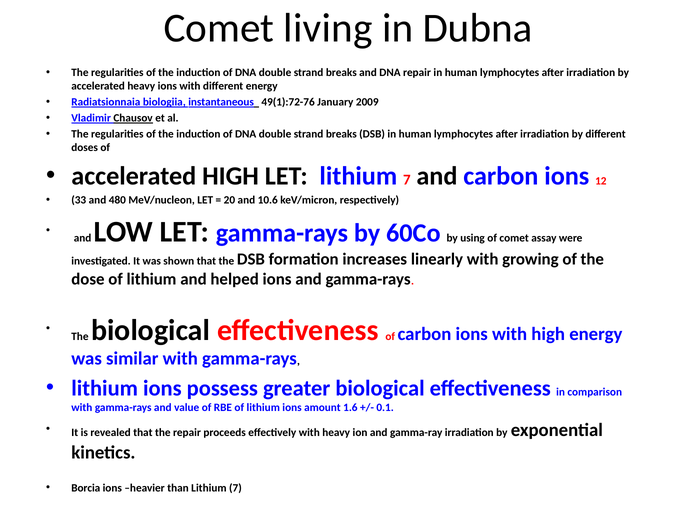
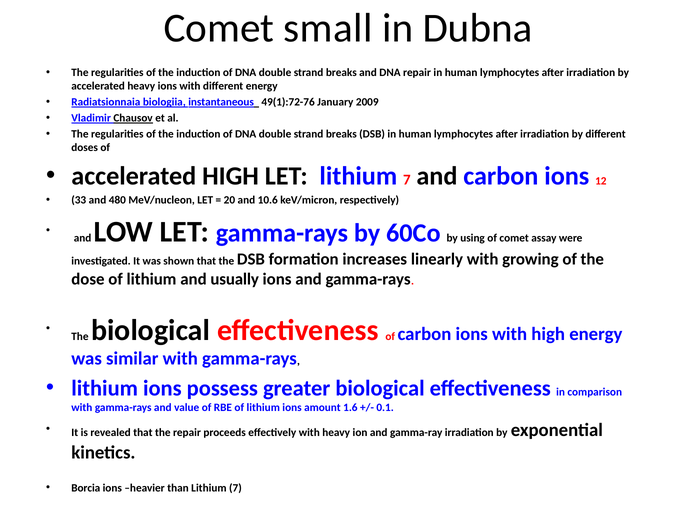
living: living -> small
helped: helped -> usually
